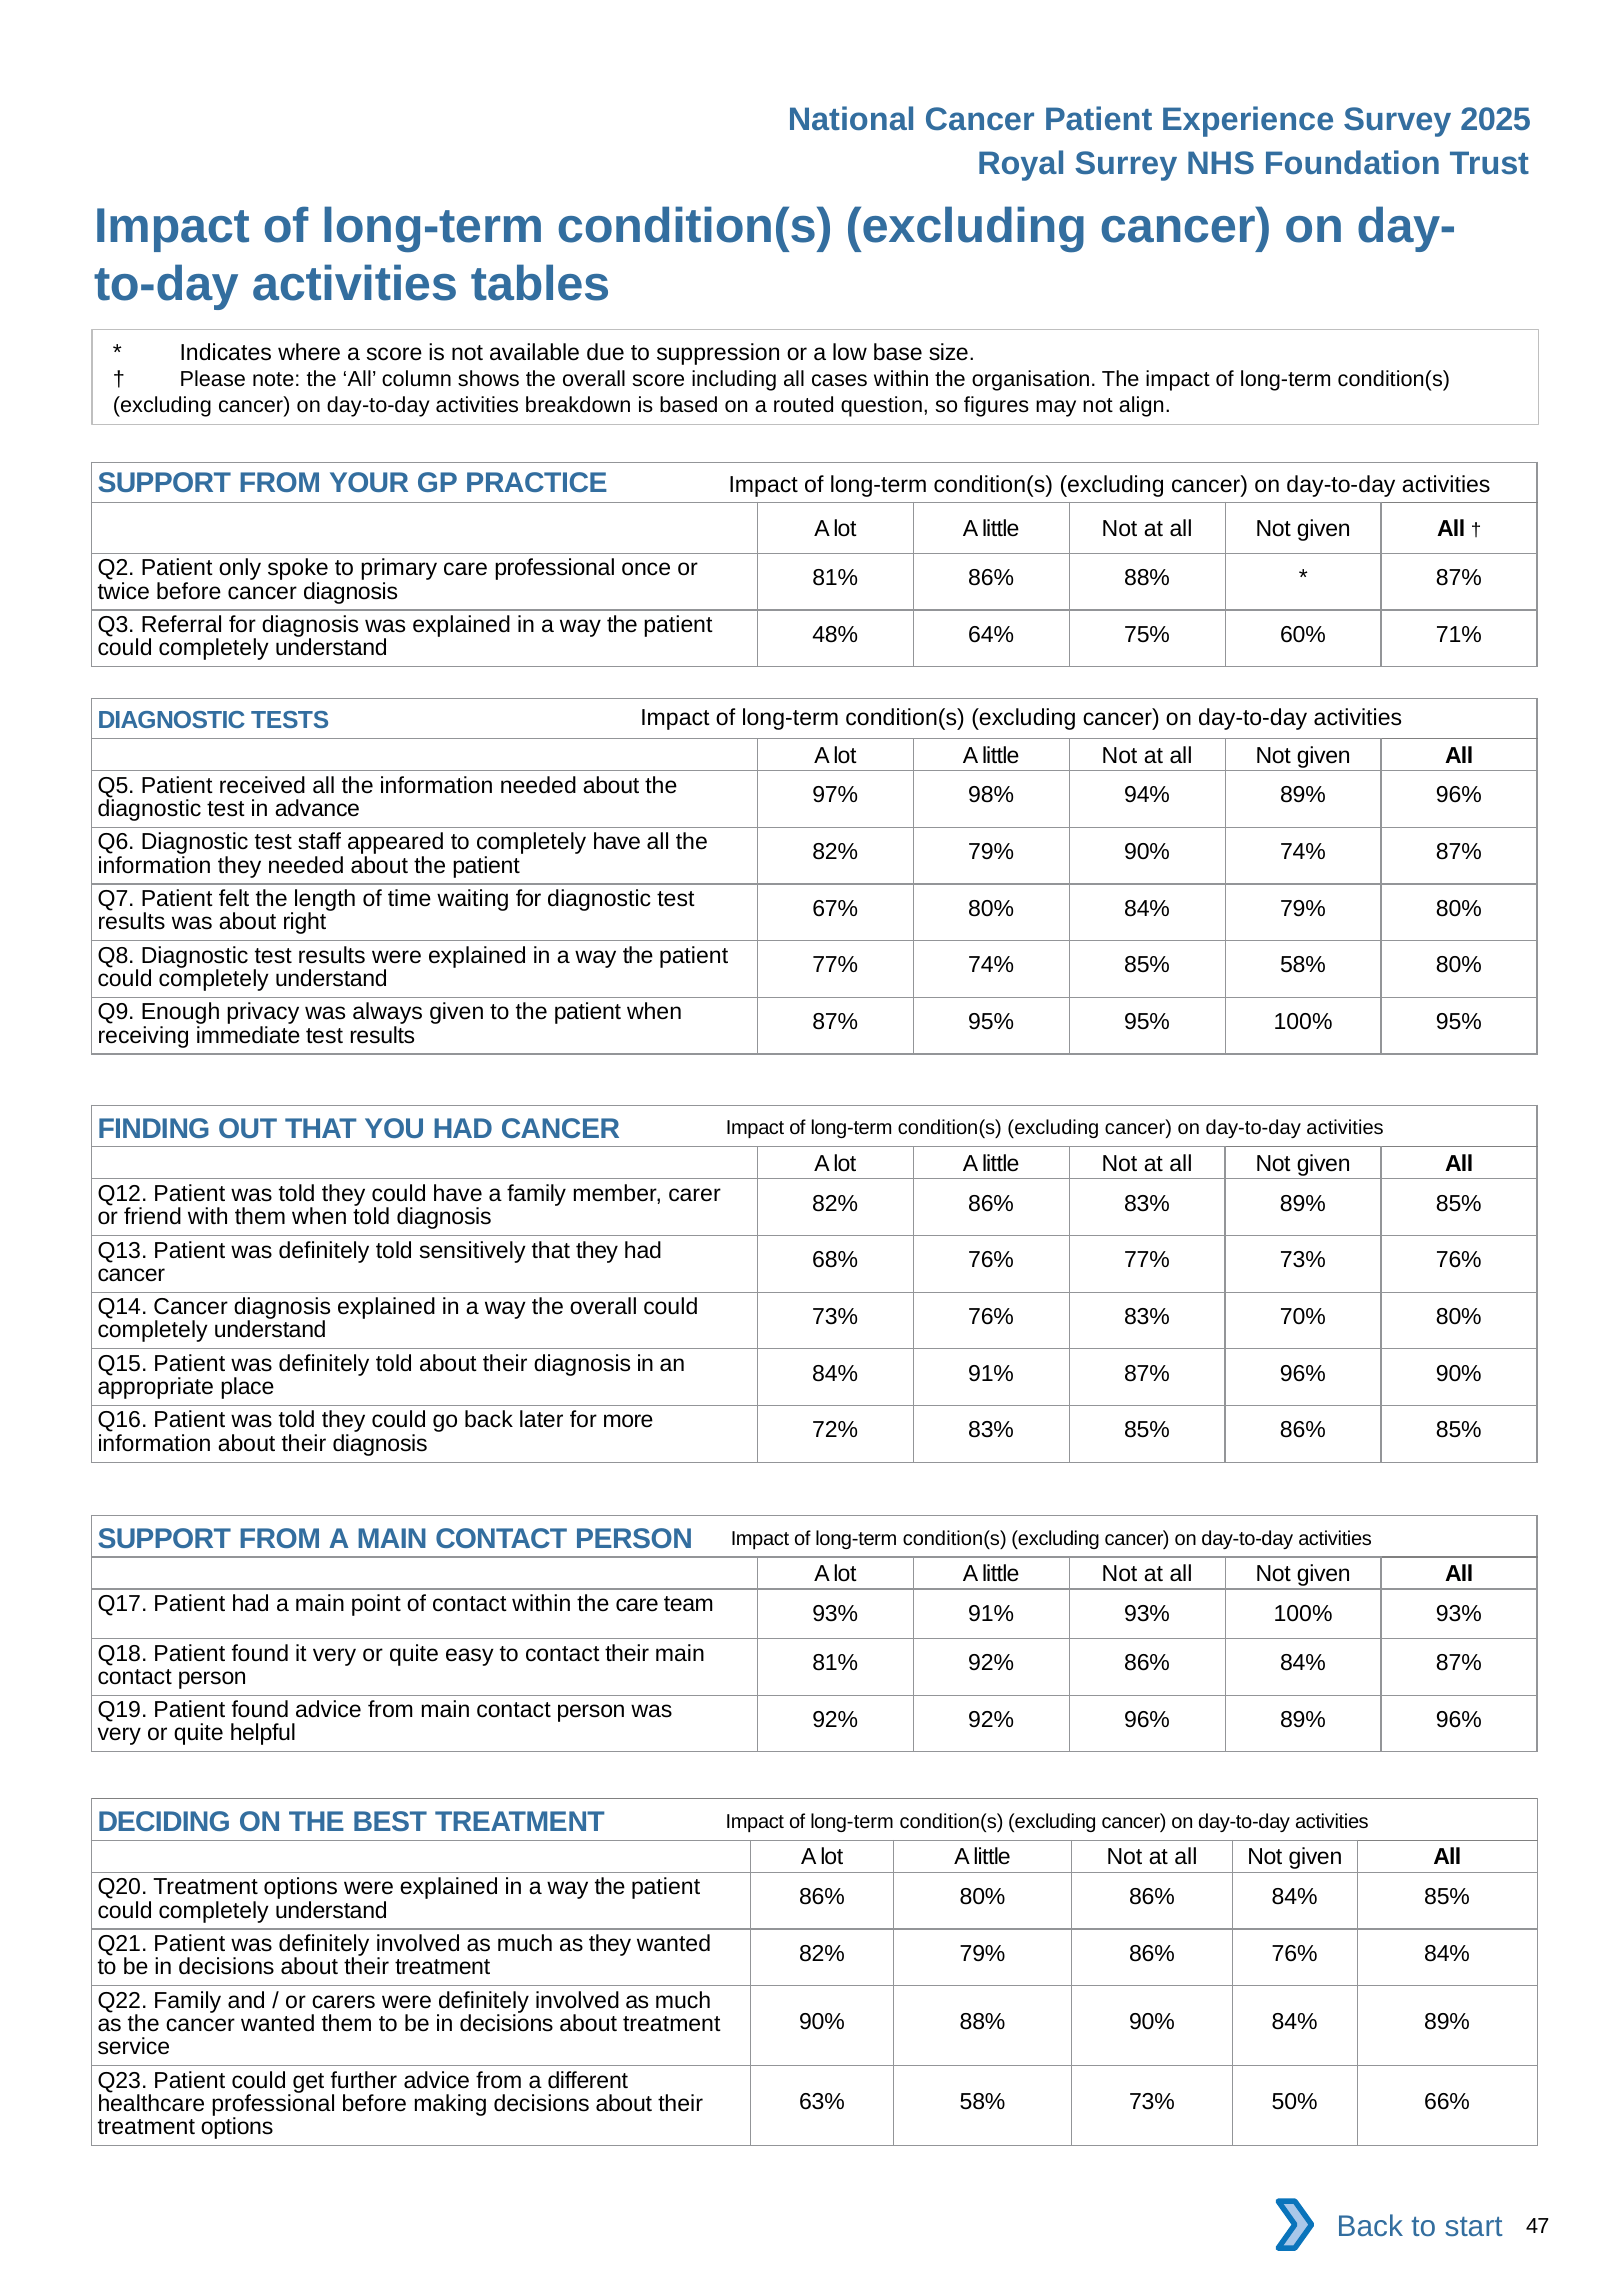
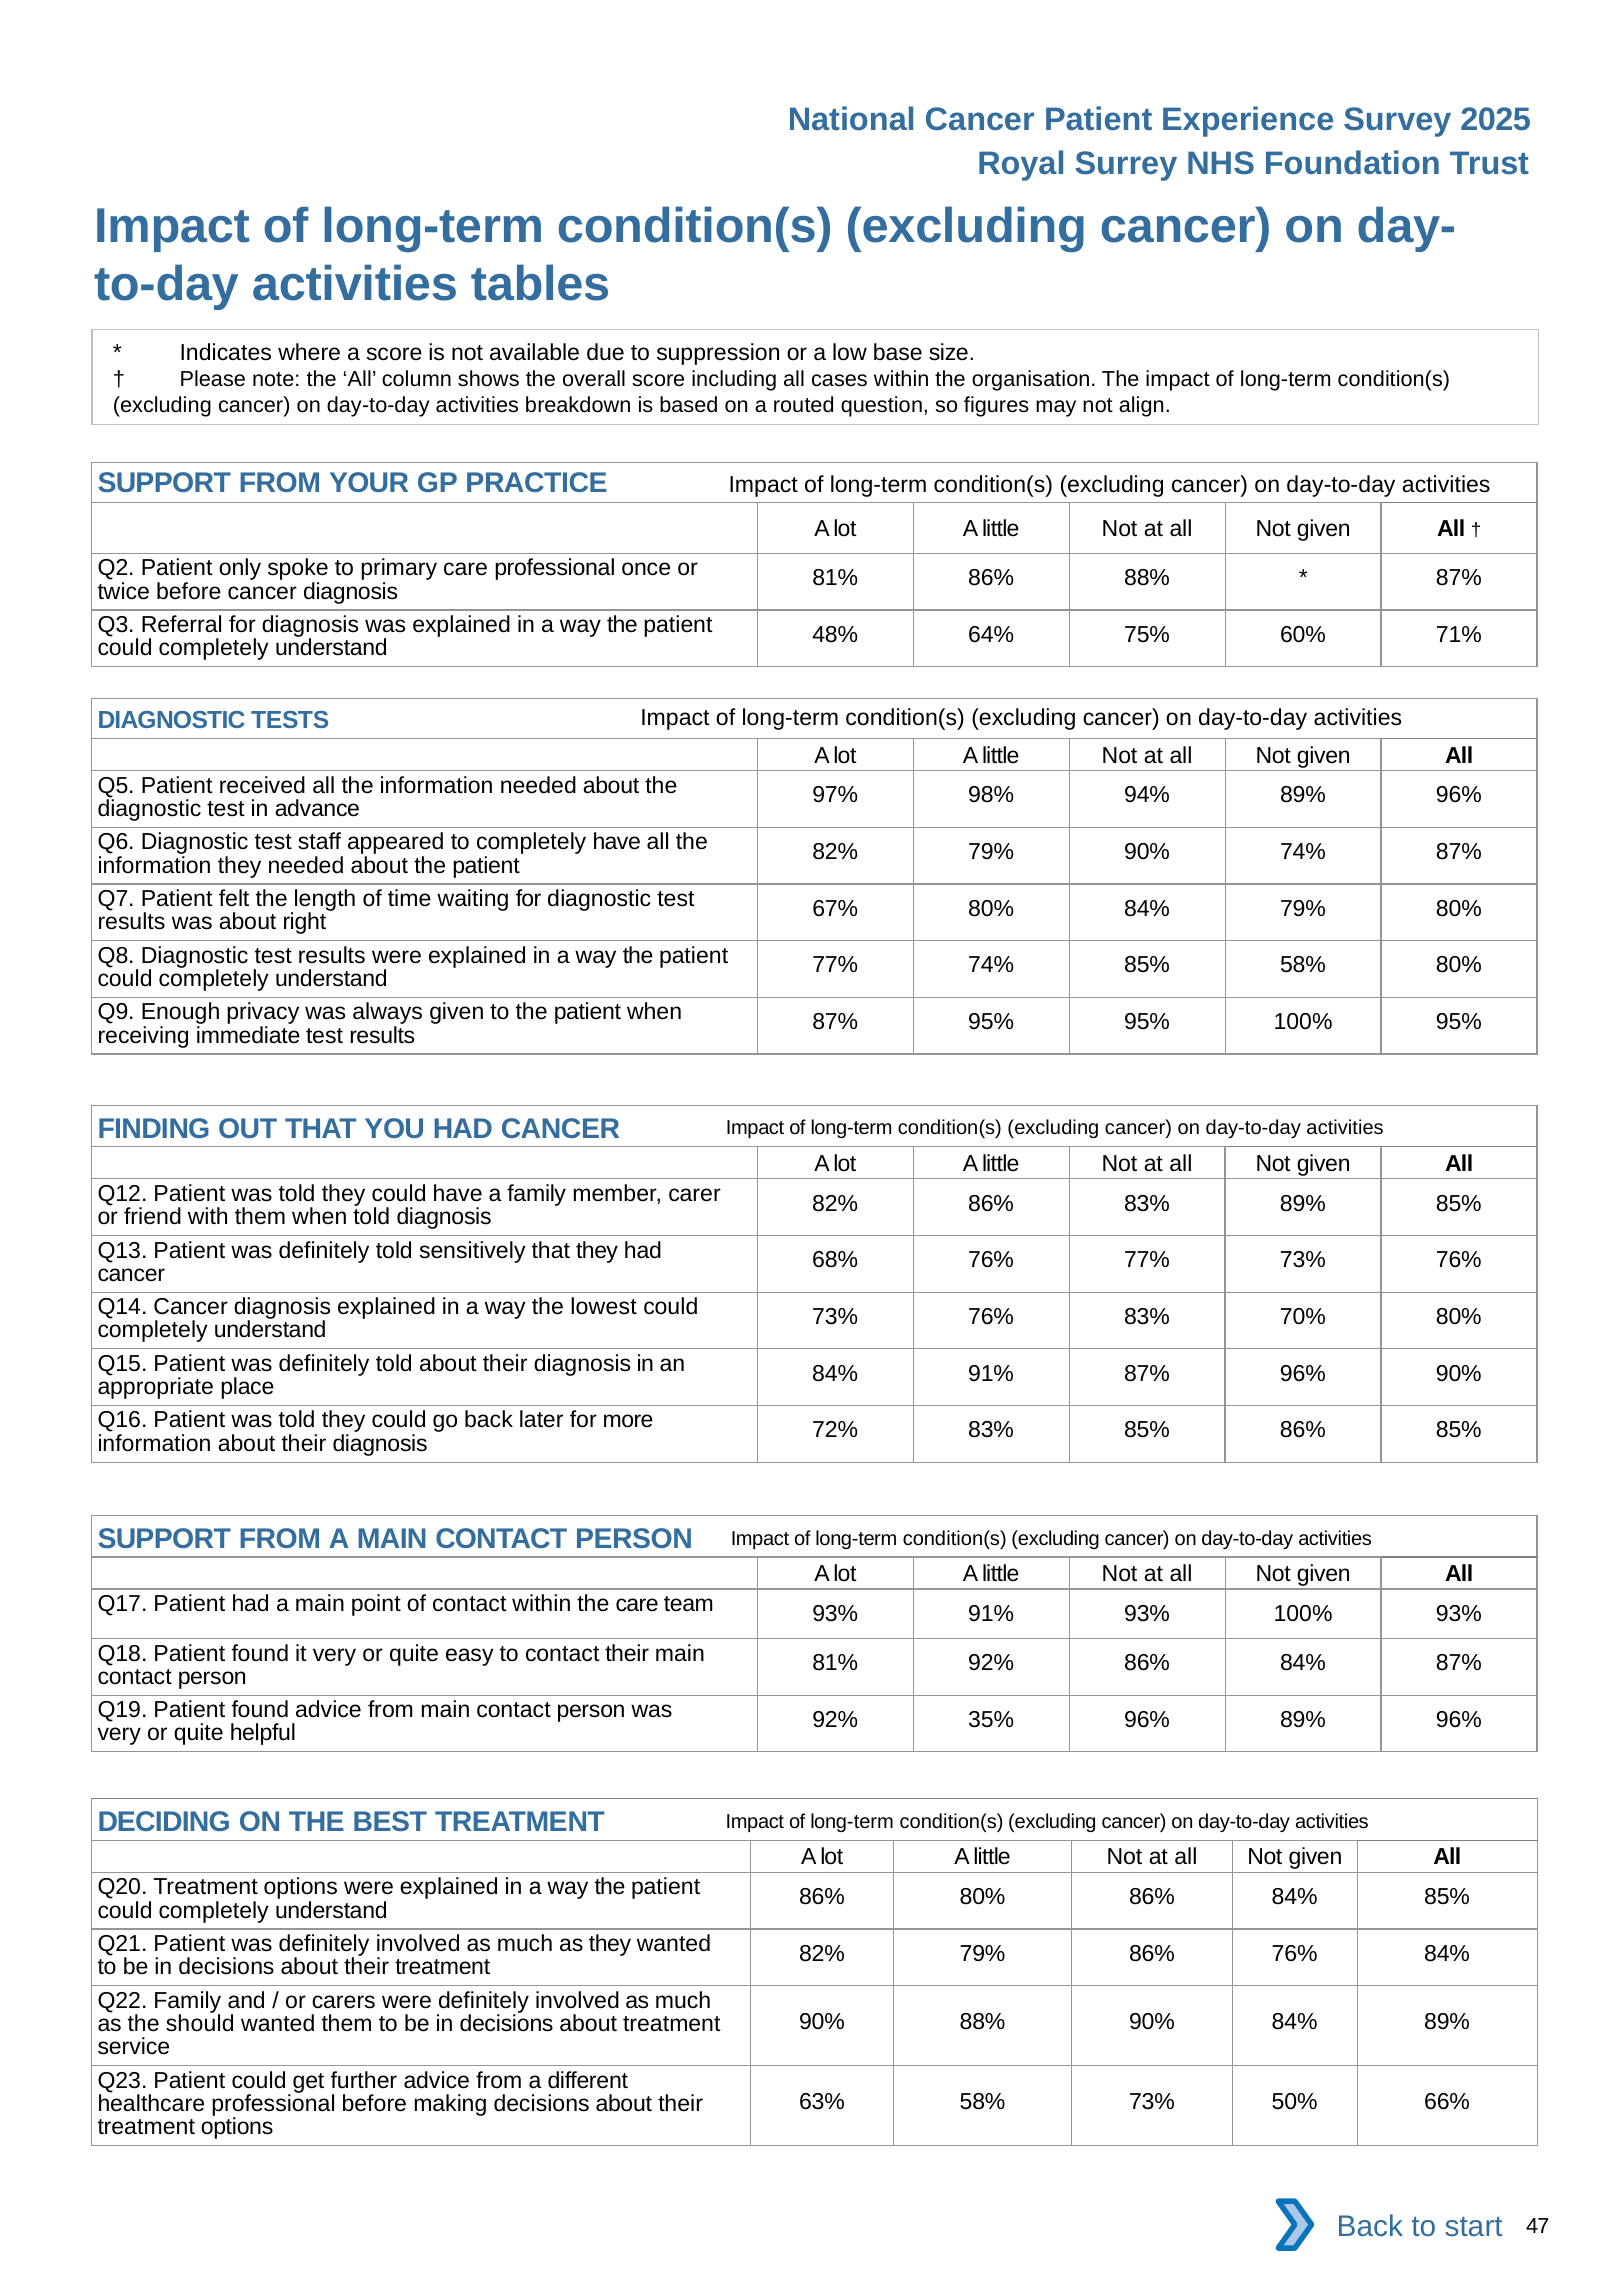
way the overall: overall -> lowest
92% 92%: 92% -> 35%
the cancer: cancer -> should
